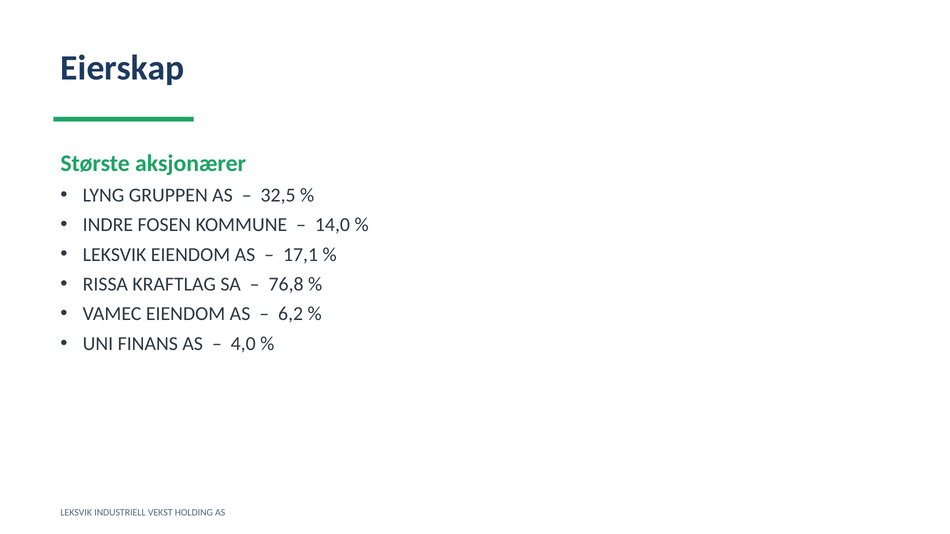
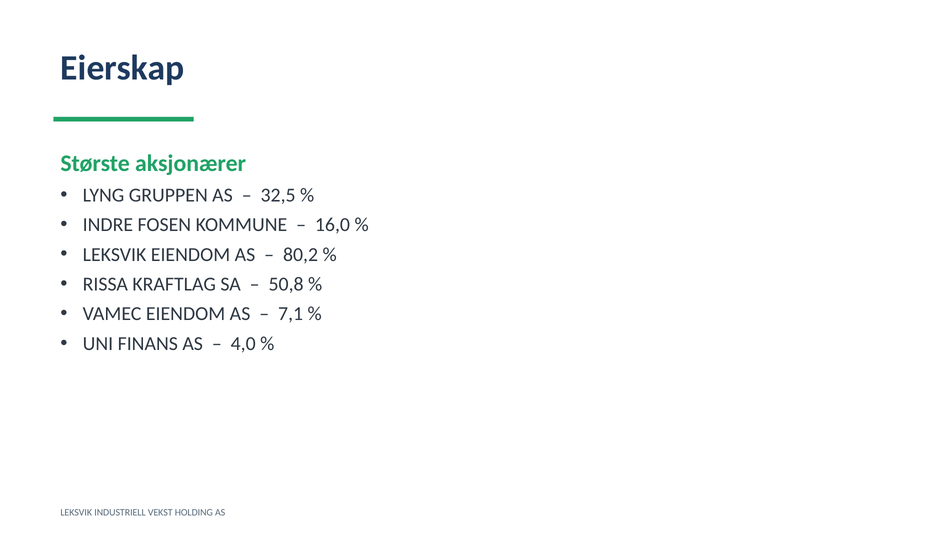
14,0: 14,0 -> 16,0
17,1: 17,1 -> 80,2
76,8: 76,8 -> 50,8
6,2: 6,2 -> 7,1
